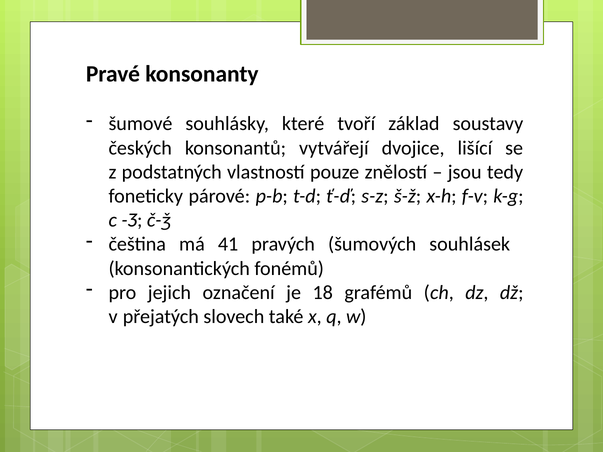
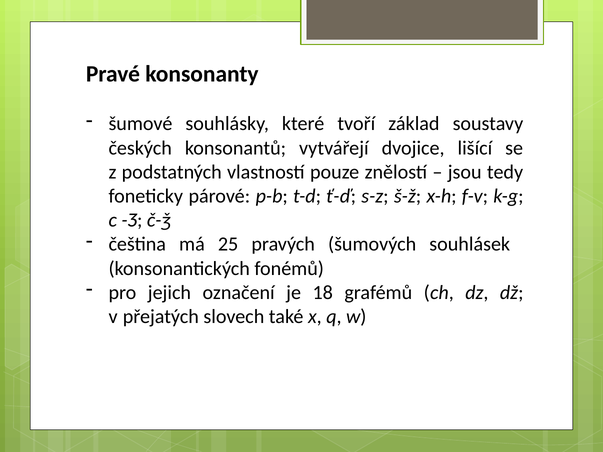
41: 41 -> 25
